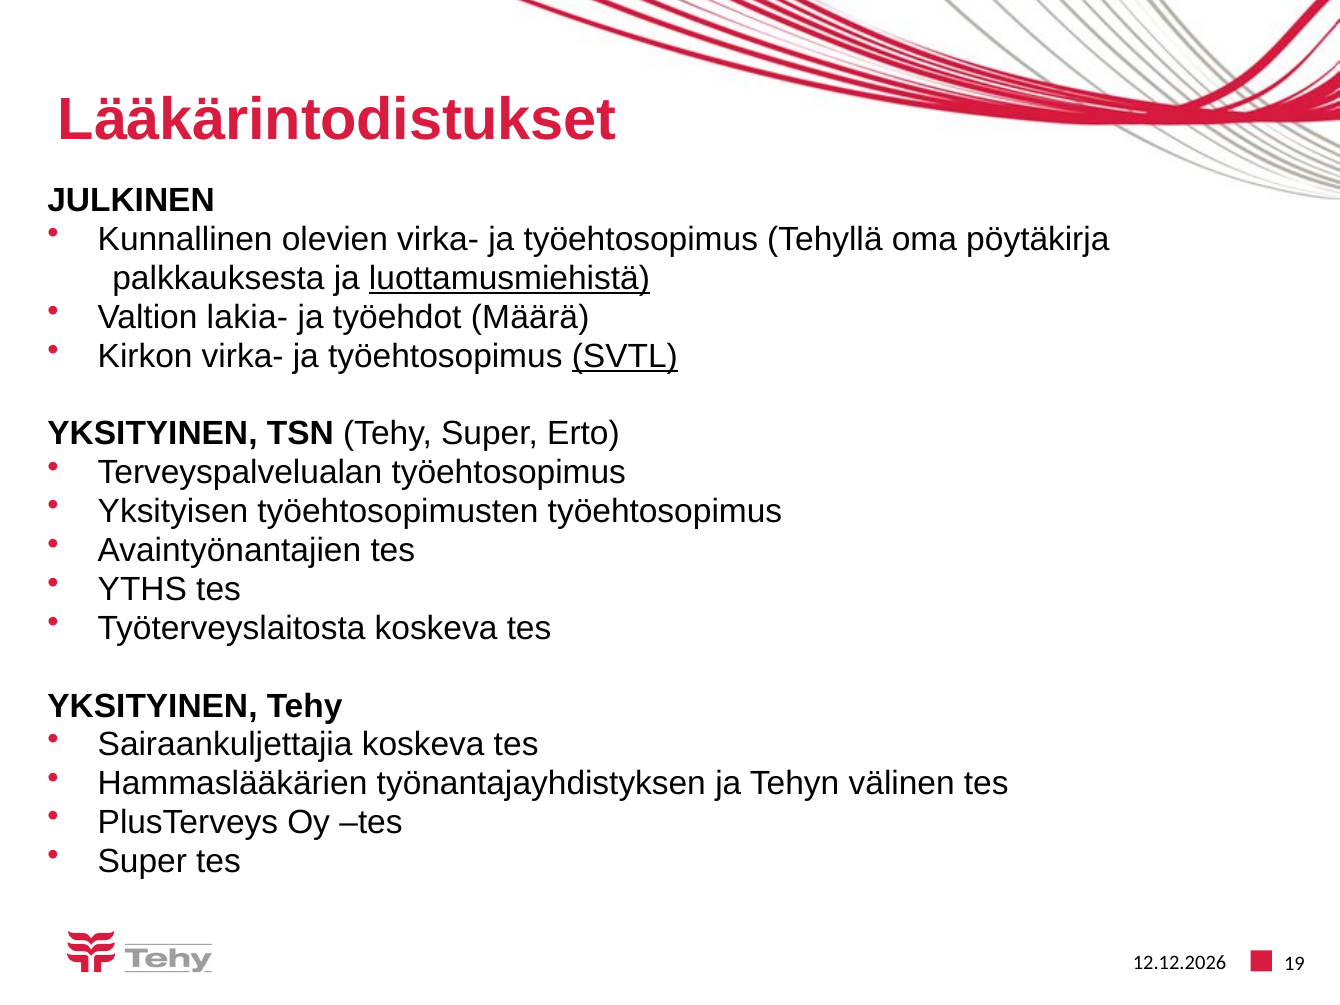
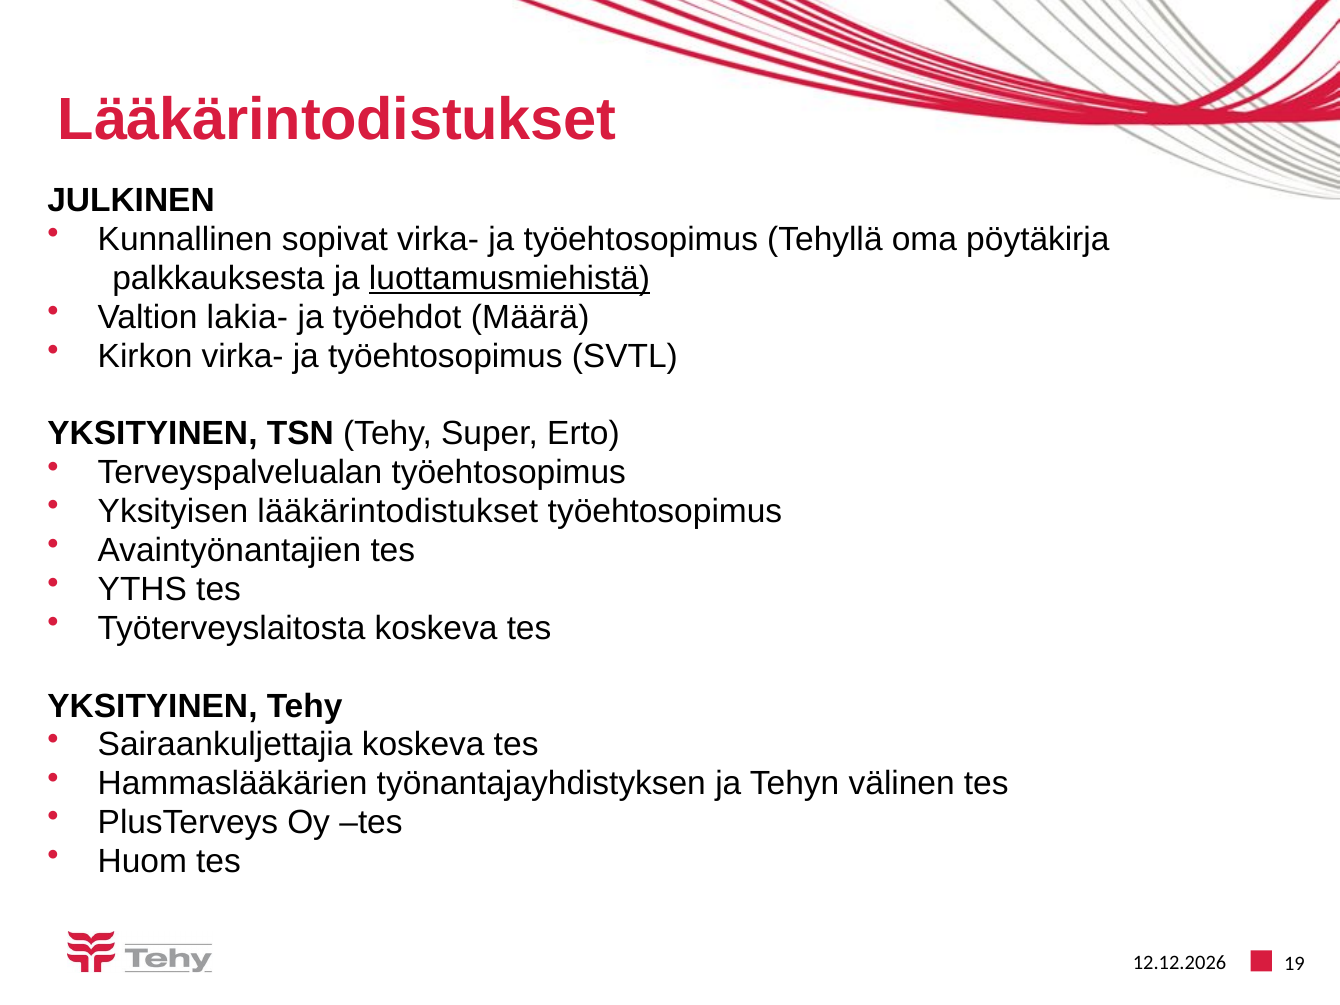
olevien: olevien -> sopivat
SVTL underline: present -> none
Yksityisen työehtosopimusten: työehtosopimusten -> lääkärintodistukset
Super at (142, 861): Super -> Huom
